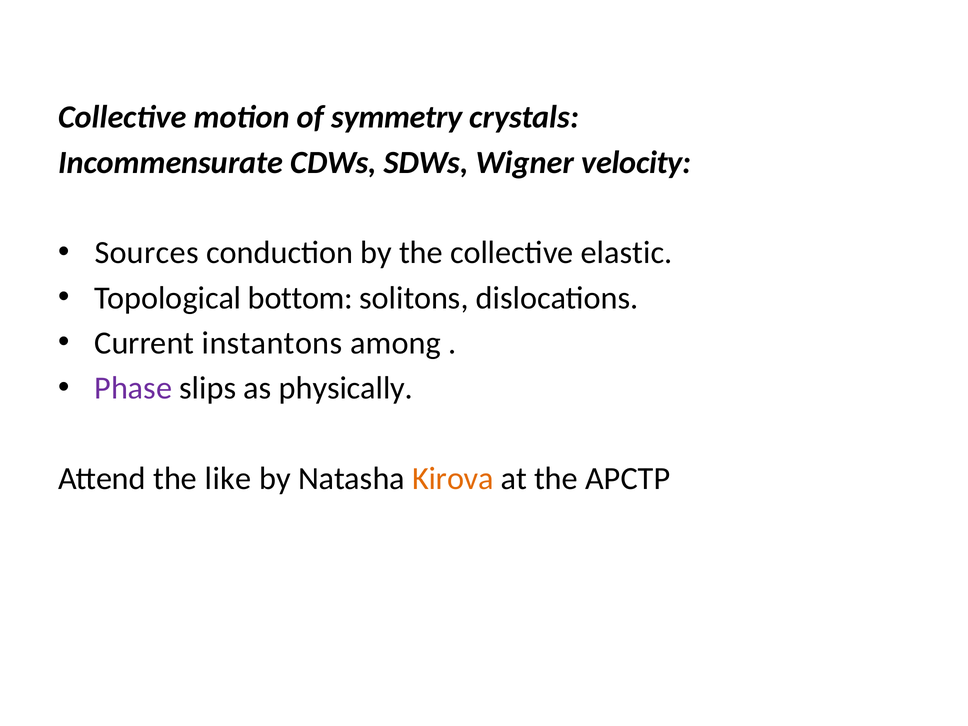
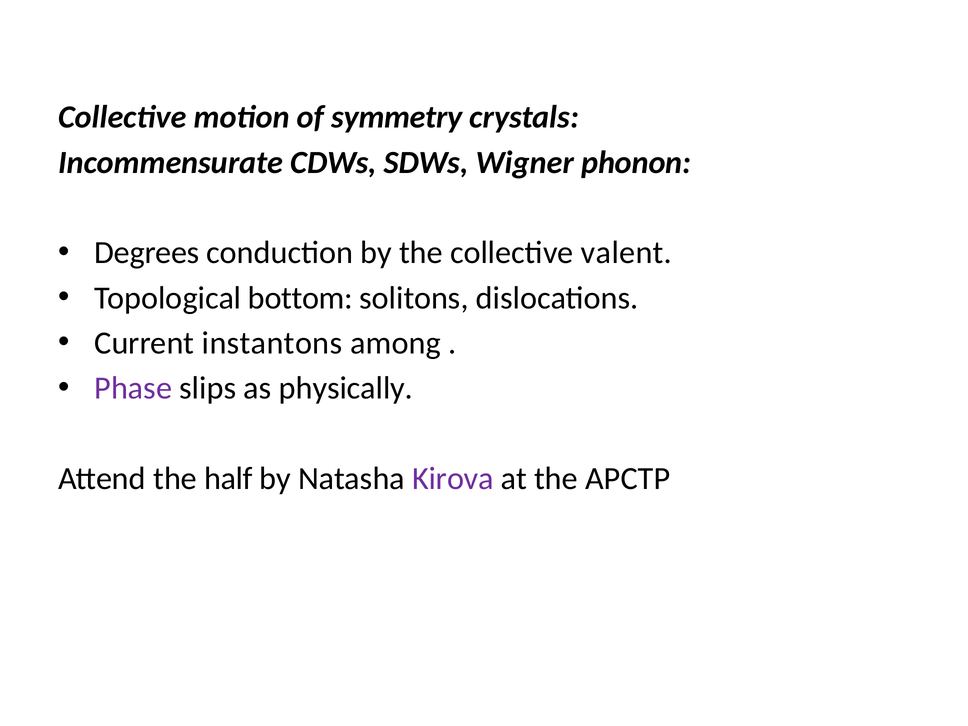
velocity: velocity -> phonon
Sources: Sources -> Degrees
elastic: elastic -> valent
like: like -> half
Kirova colour: orange -> purple
